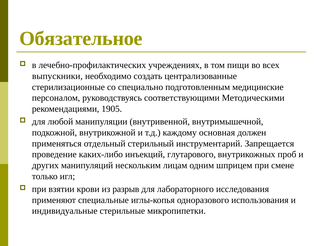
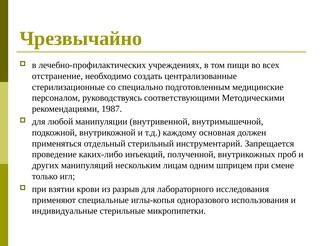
Обязательное: Обязательное -> Чрезвычайно
выпускники: выпускники -> отстранение
1905: 1905 -> 1987
глутарового: глутарового -> полученной
